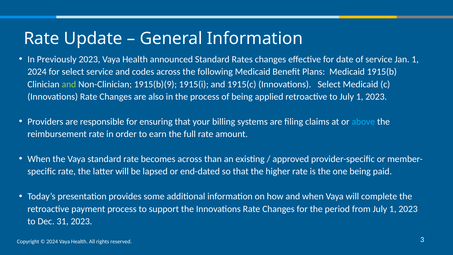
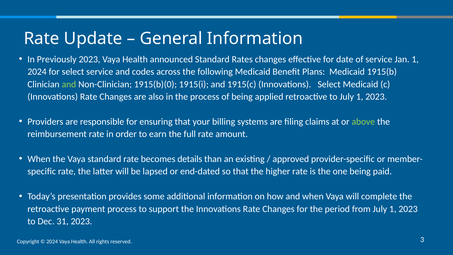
1915(b)(9: 1915(b)(9 -> 1915(b)(0
above colour: light blue -> light green
becomes across: across -> details
